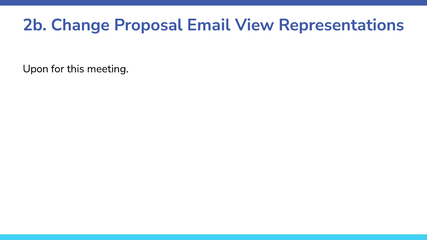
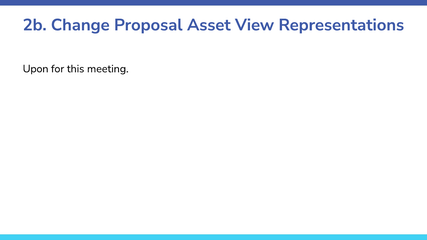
Email: Email -> Asset
